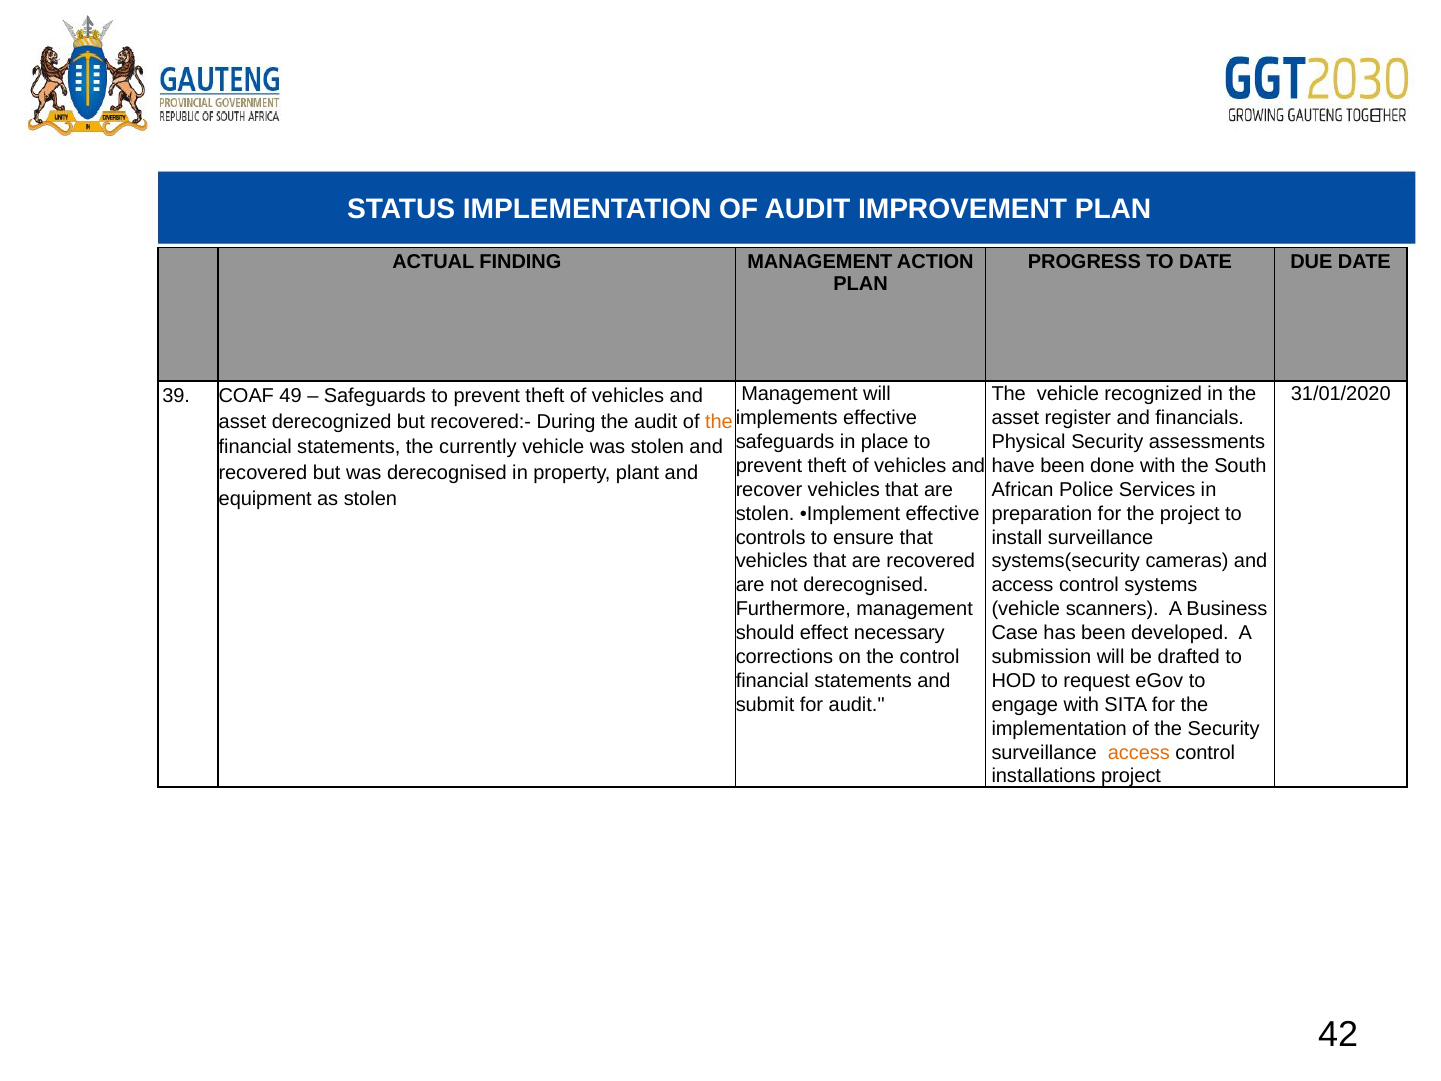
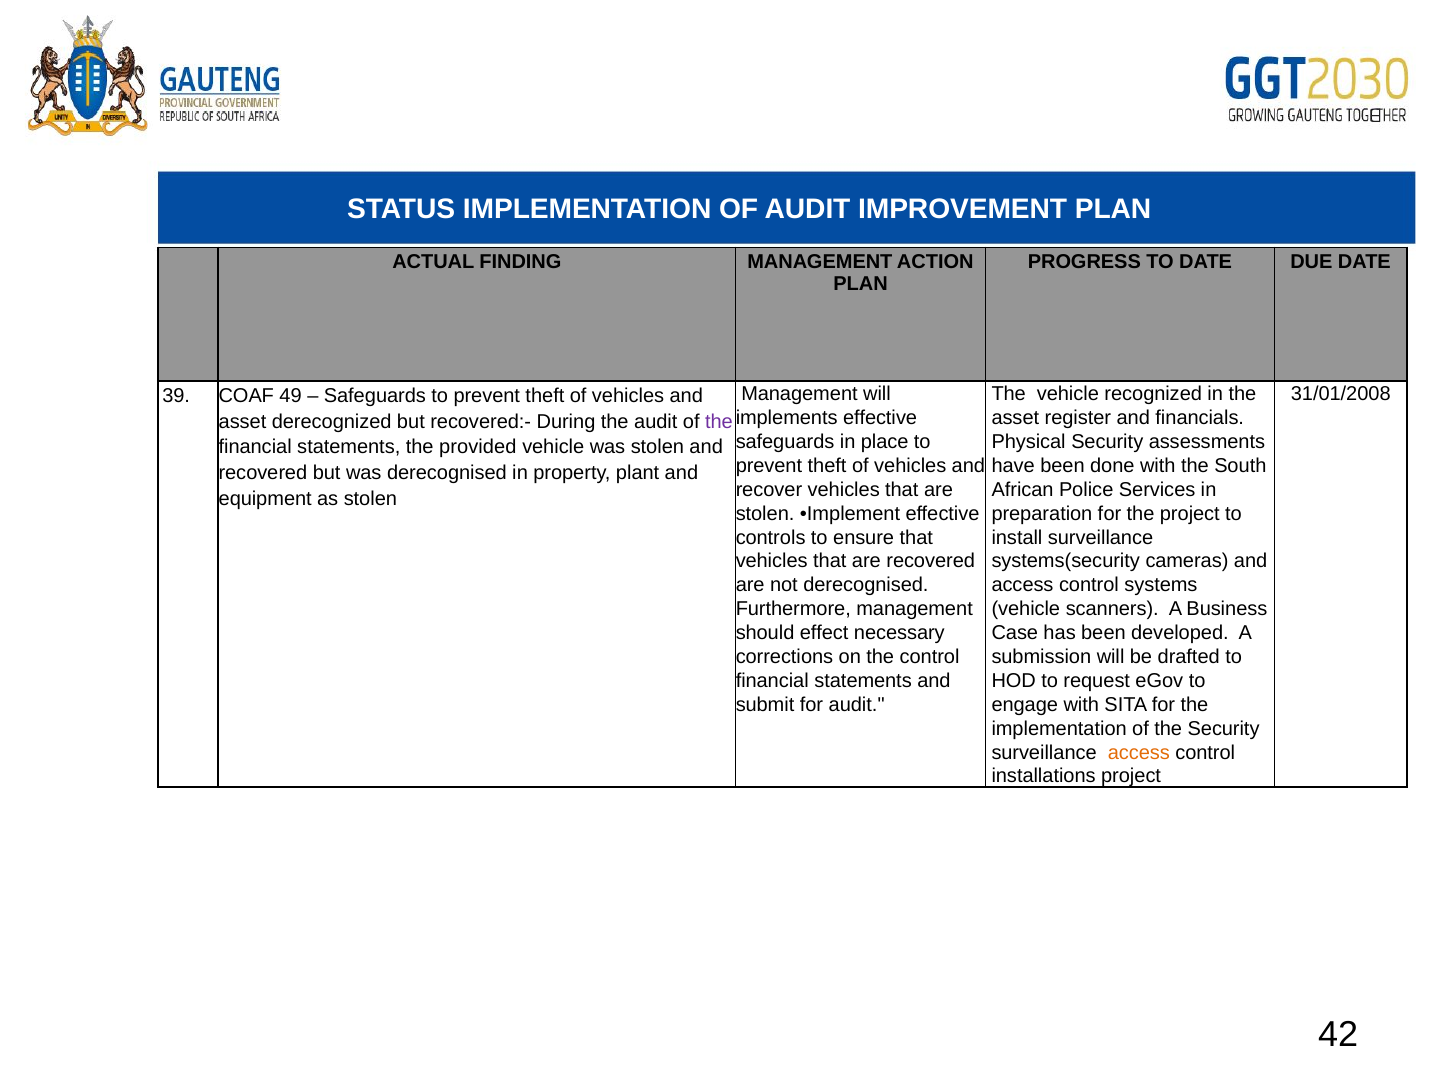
31/01/2020: 31/01/2020 -> 31/01/2008
the at (719, 421) colour: orange -> purple
currently: currently -> provided
